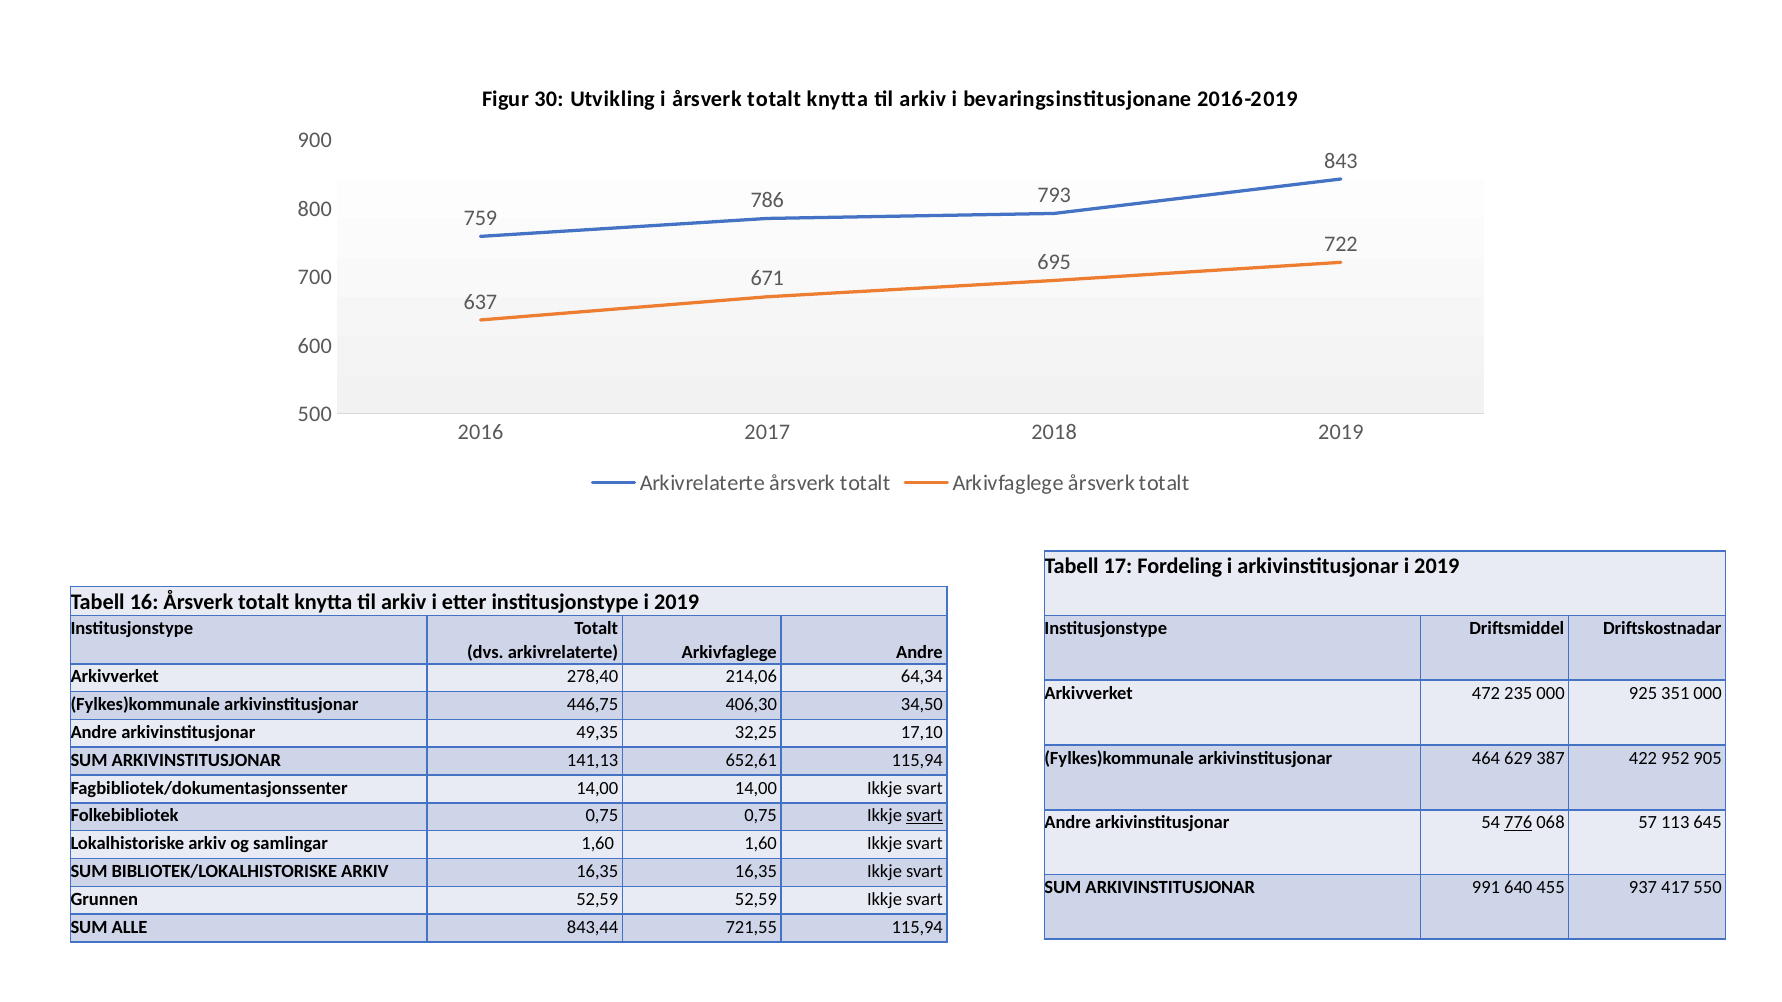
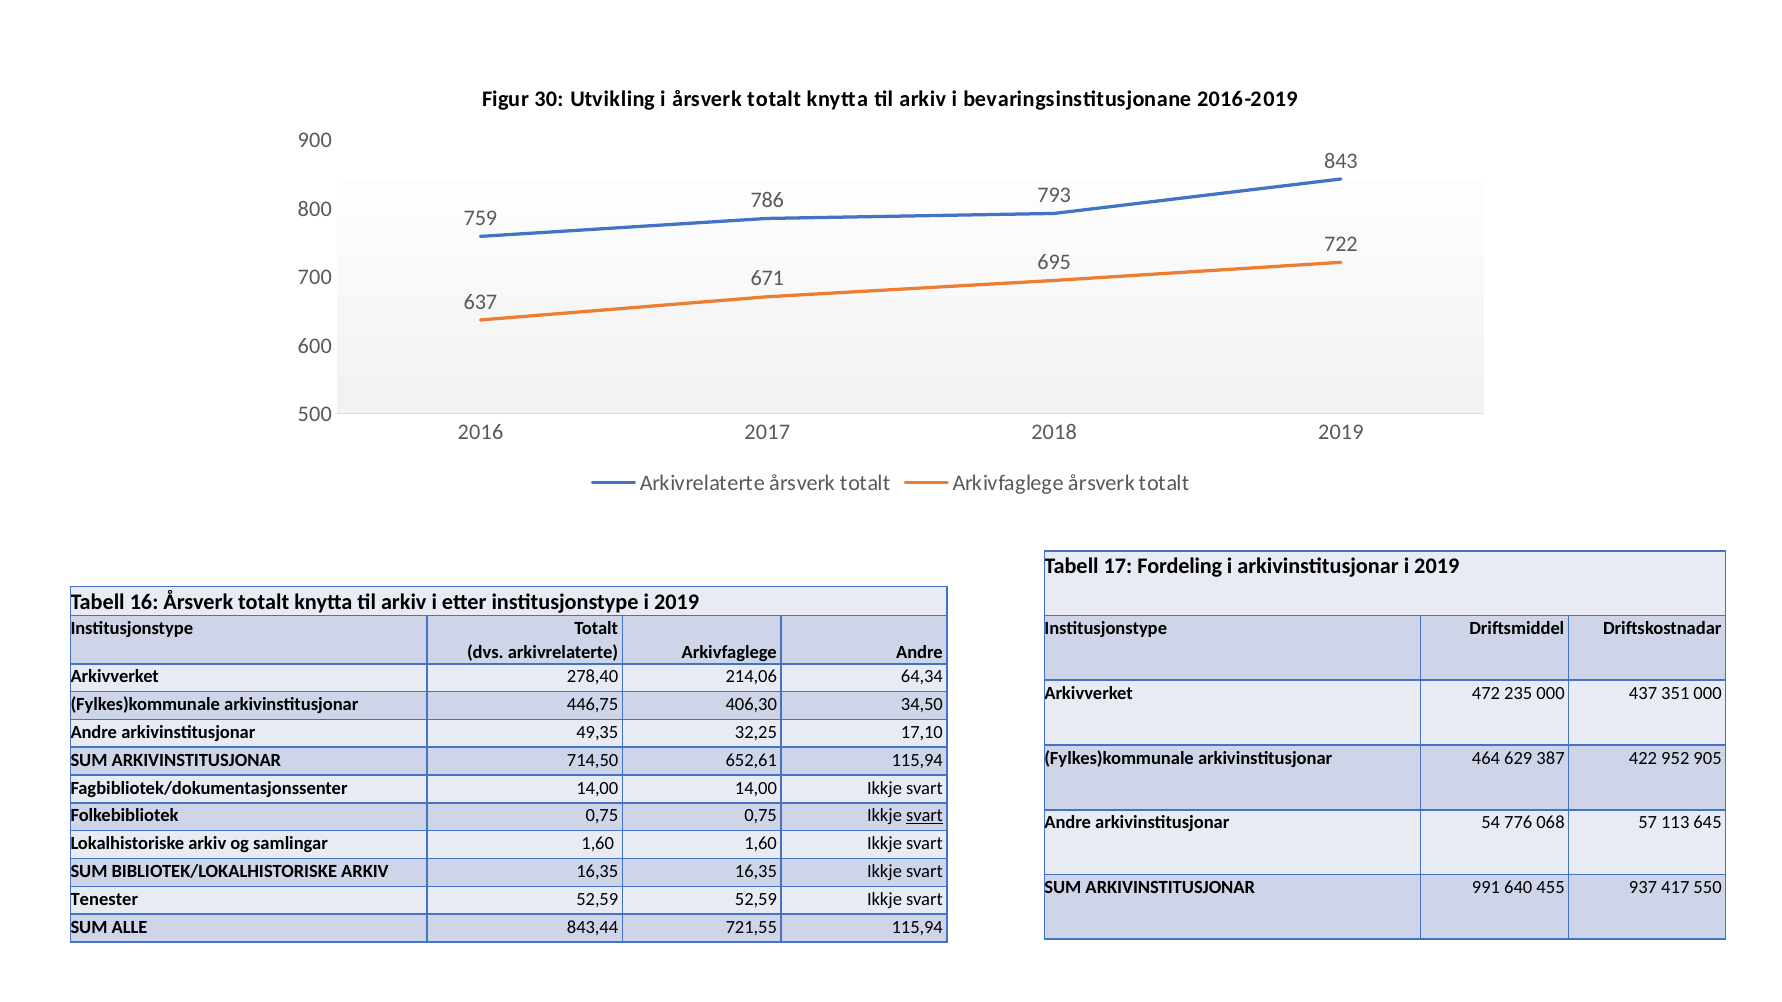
925: 925 -> 437
141,13: 141,13 -> 714,50
776 underline: present -> none
Grunnen: Grunnen -> Tenester
